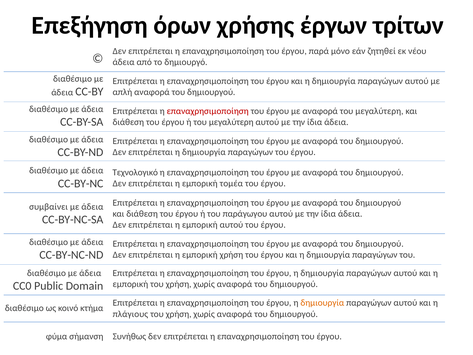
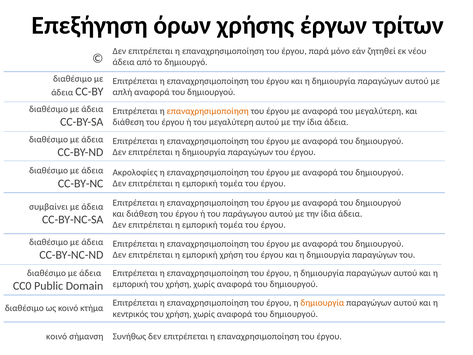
επαναχρησιμοποίηση at (208, 111) colour: red -> orange
Τεχνολογικό: Τεχνολογικό -> Ακρολοφίες
αυτού at (231, 225): αυτού -> τομέα
πλάγιους: πλάγιους -> κεντρικός
φύμα at (57, 336): φύμα -> κοινό
